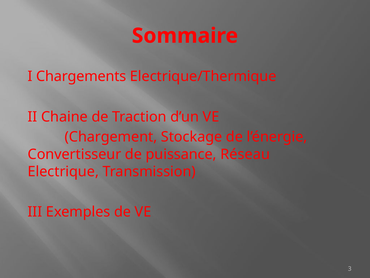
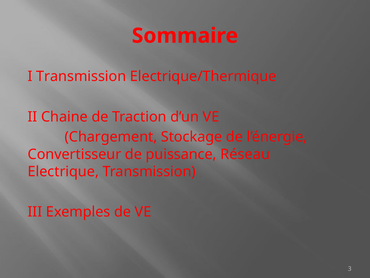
I Chargements: Chargements -> Transmission
